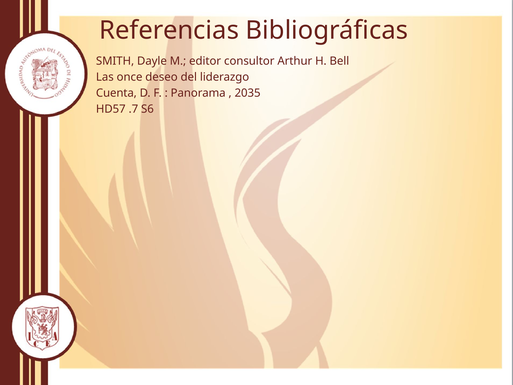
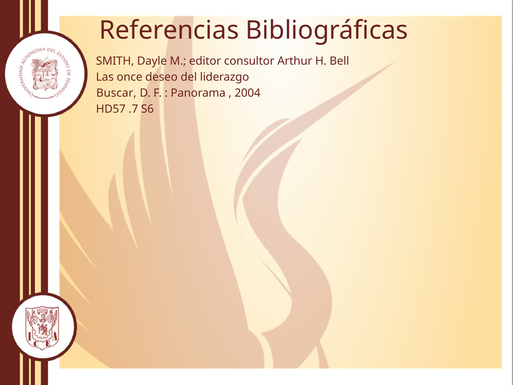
Cuenta: Cuenta -> Buscar
2035: 2035 -> 2004
